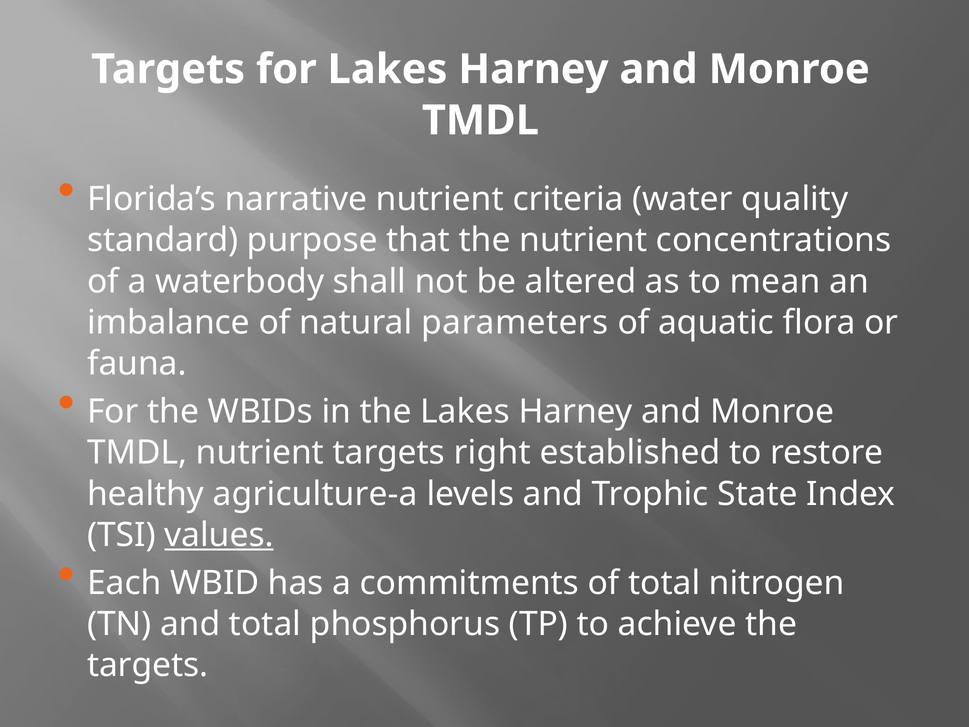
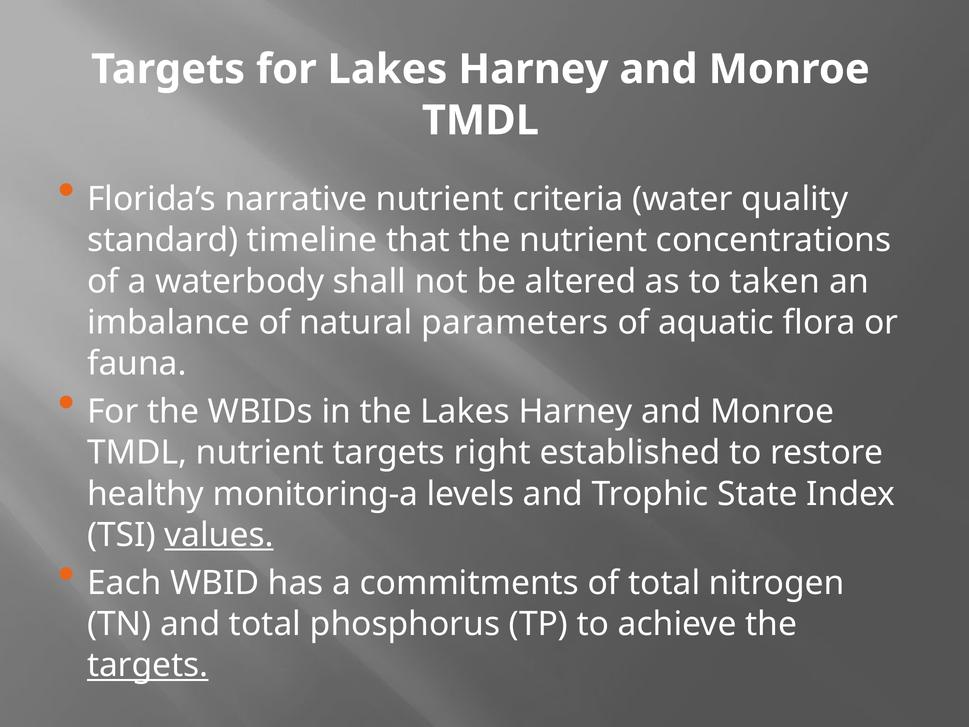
purpose: purpose -> timeline
mean: mean -> taken
agriculture-a: agriculture-a -> monitoring-a
targets at (148, 665) underline: none -> present
